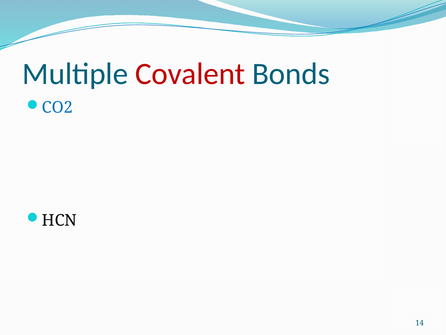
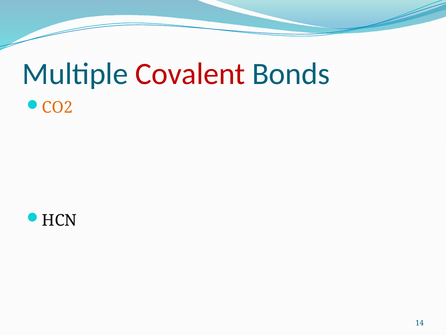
CO2 colour: blue -> orange
